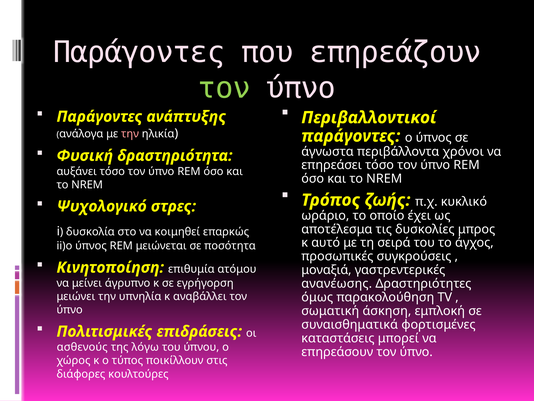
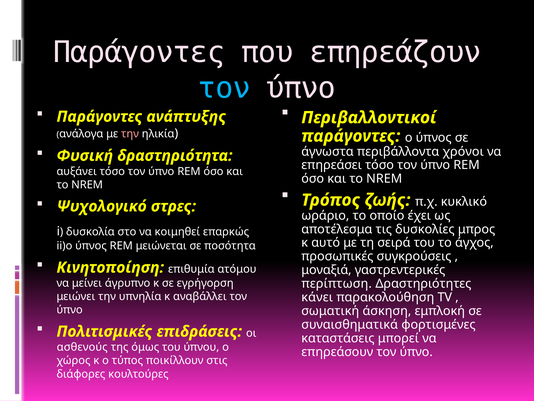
τον at (224, 88) colour: light green -> light blue
ανανέωσης: ανανέωσης -> περίπτωση
όμως: όμως -> κάνει
λόγω: λόγω -> όμως
